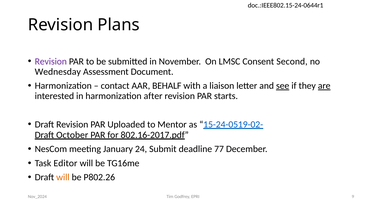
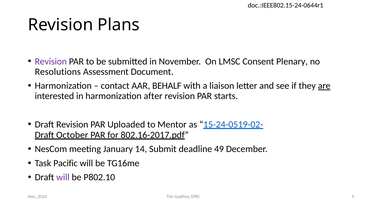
Second: Second -> Plenary
Wednesday: Wednesday -> Resolutions
see underline: present -> none
24: 24 -> 14
77: 77 -> 49
Editor: Editor -> Pacific
will at (63, 177) colour: orange -> purple
P802.26: P802.26 -> P802.10
